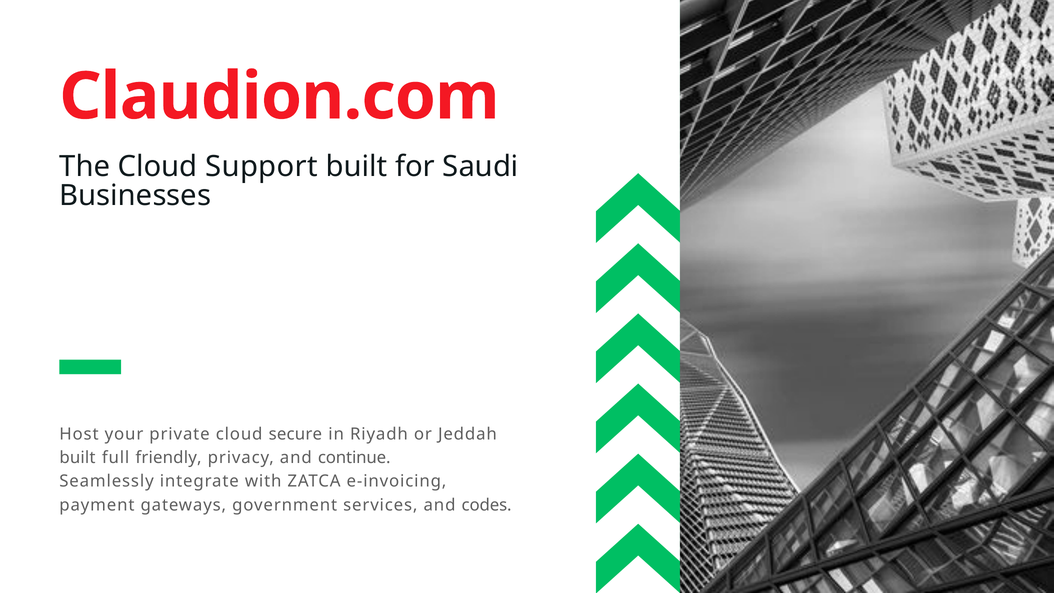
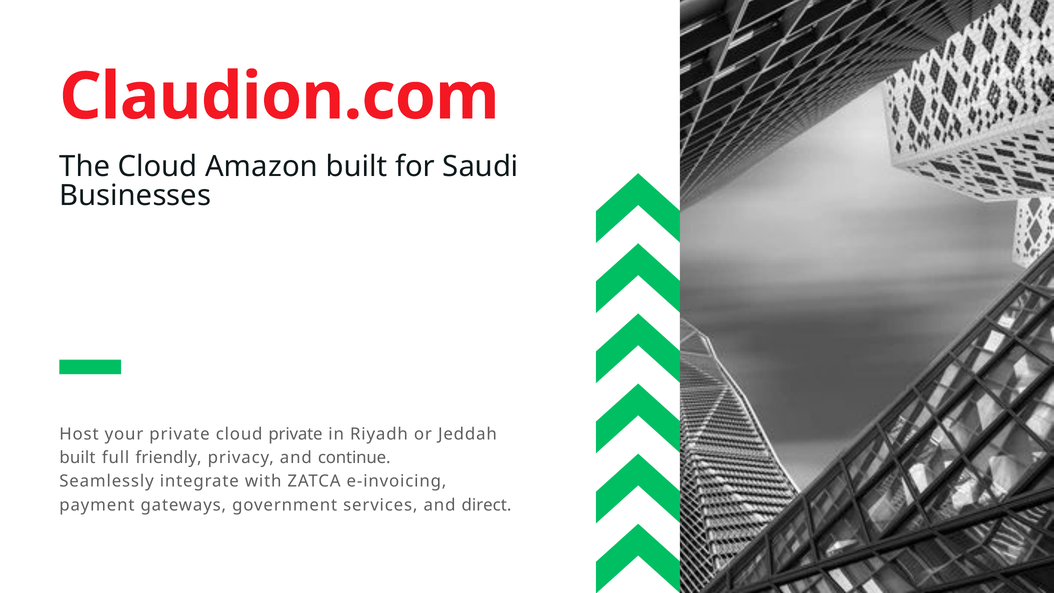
Support: Support -> Amazon
cloud secure: secure -> private
codes: codes -> direct
